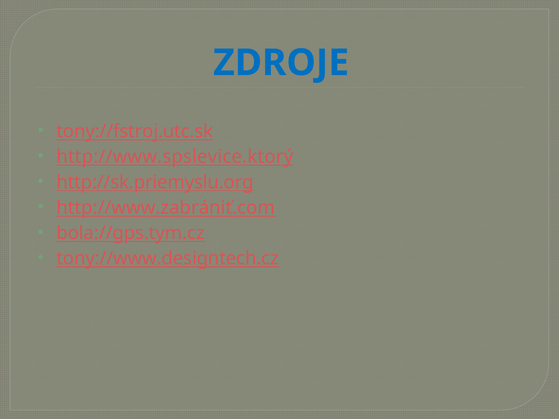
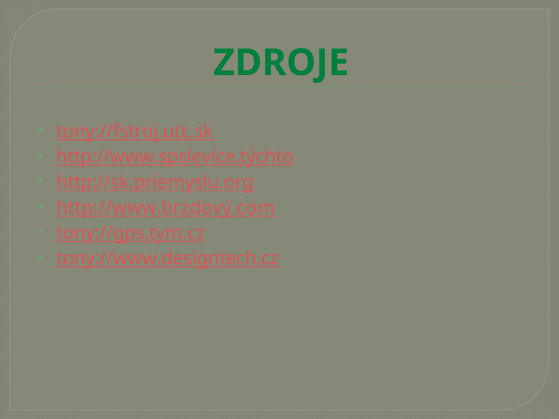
ZDROJE colour: blue -> green
http://www.spslevice.ktorý: http://www.spslevice.ktorý -> http://www.spslevice.týchto
http://www.zabrániť.com: http://www.zabrániť.com -> http://www.brzdový.com
bola://gps.tym.cz: bola://gps.tym.cz -> tony://gps.tym.cz
